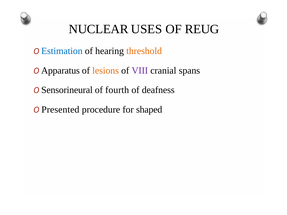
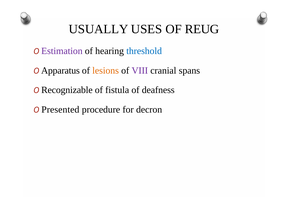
NUCLEAR: NUCLEAR -> USUALLY
Estimation colour: blue -> purple
threshold colour: orange -> blue
Sensorineural: Sensorineural -> Recognizable
fourth: fourth -> fistula
shaped: shaped -> decron
